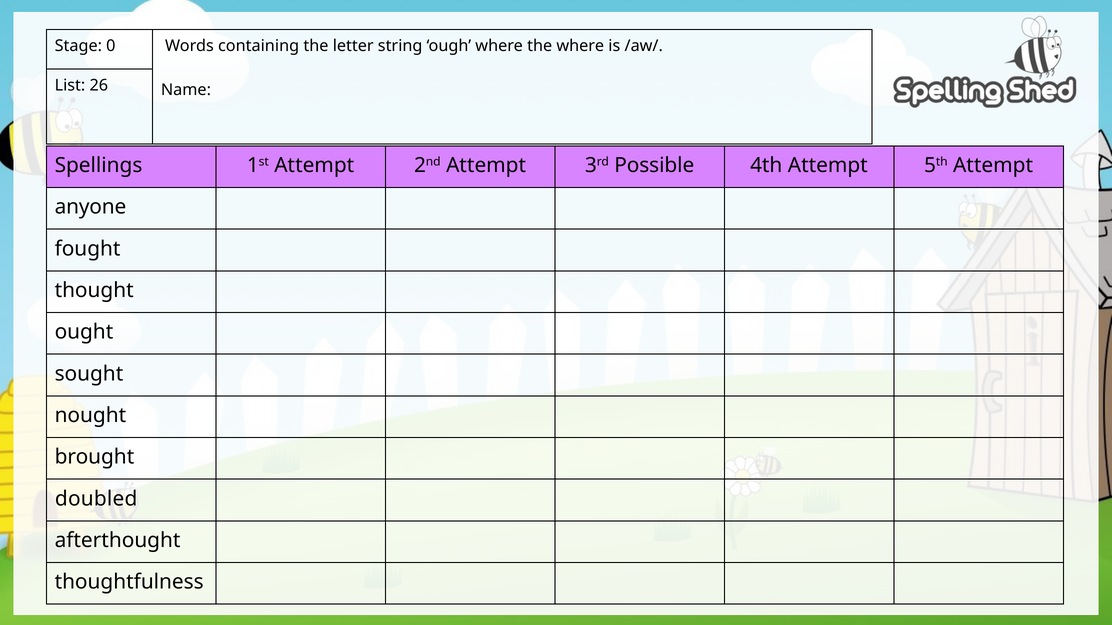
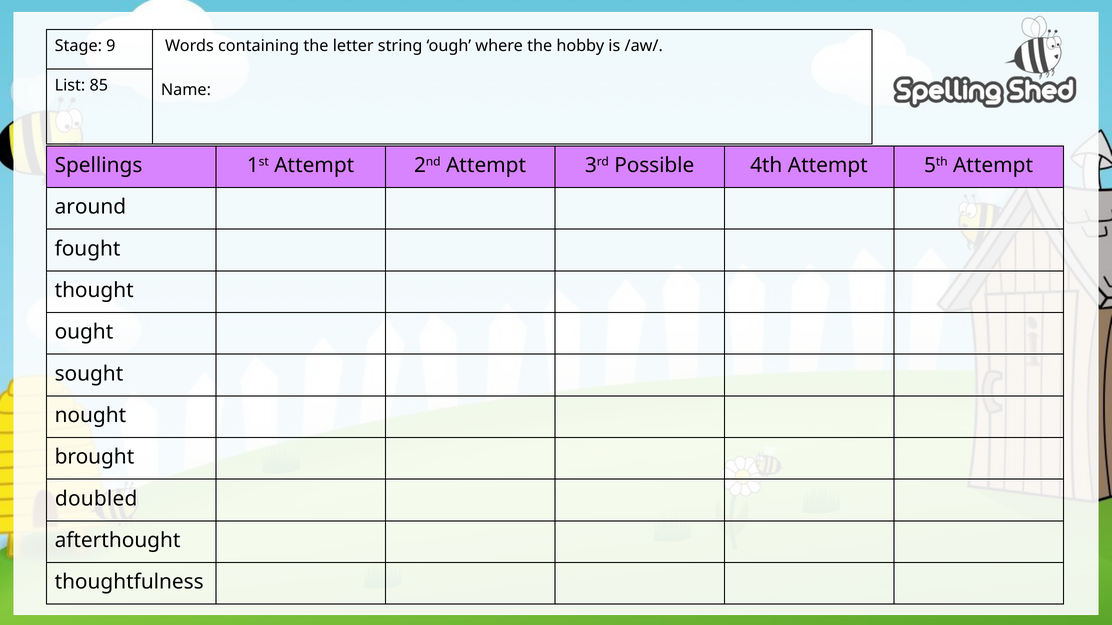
0: 0 -> 9
the where: where -> hobby
26: 26 -> 85
anyone: anyone -> around
